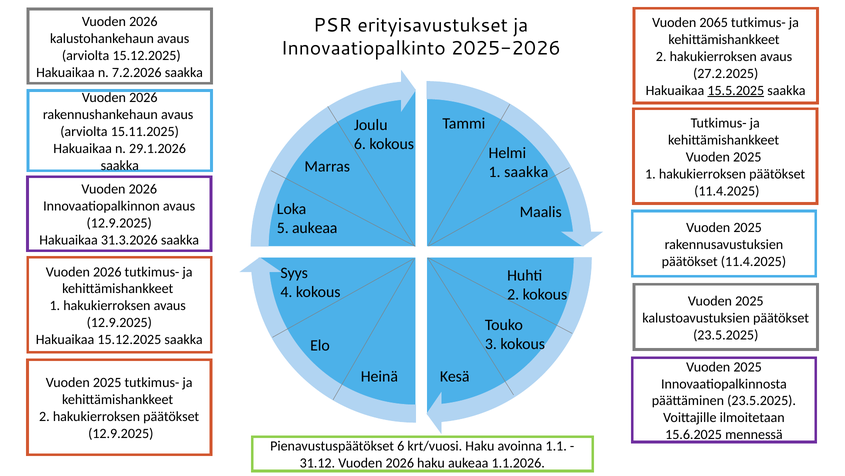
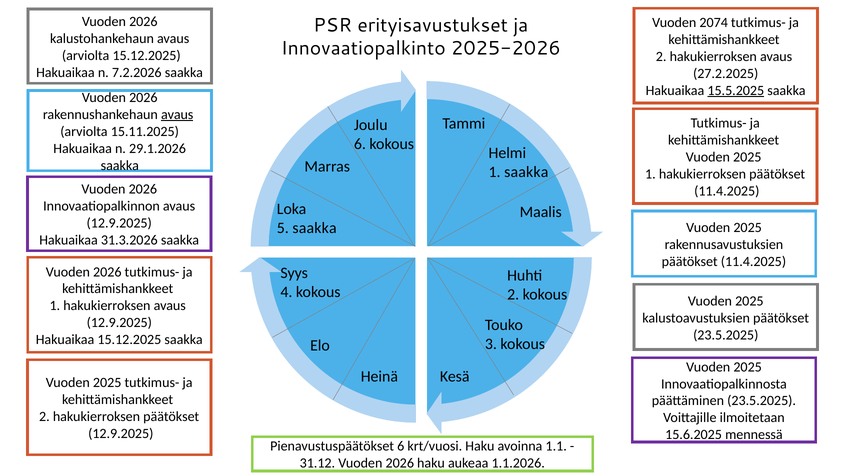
2065: 2065 -> 2074
avaus at (177, 114) underline: none -> present
5 aukeaa: aukeaa -> saakka
